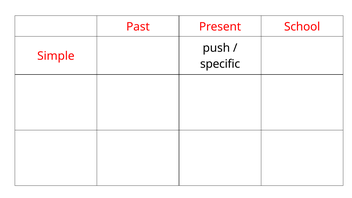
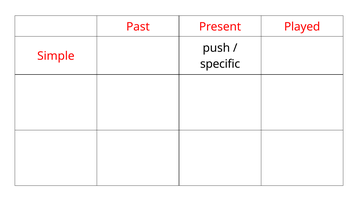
School: School -> Played
